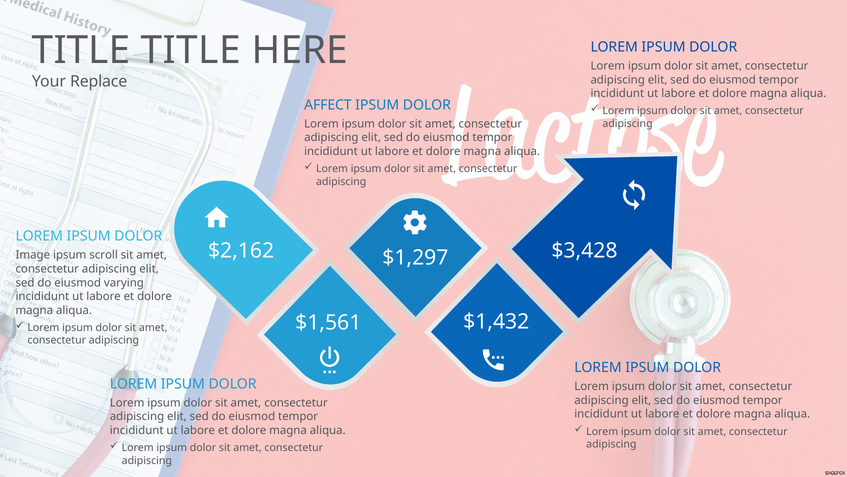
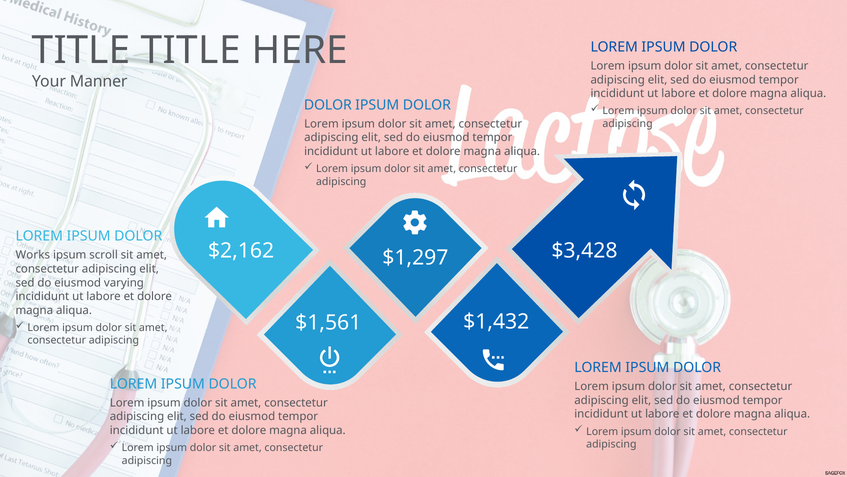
Replace: Replace -> Manner
AFFECT at (328, 105): AFFECT -> DOLOR
Image: Image -> Works
